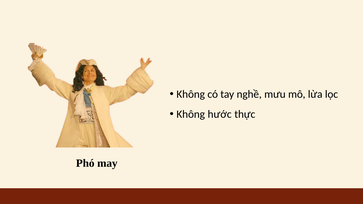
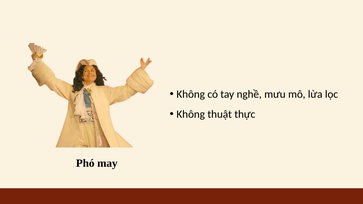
hước: hước -> thuật
